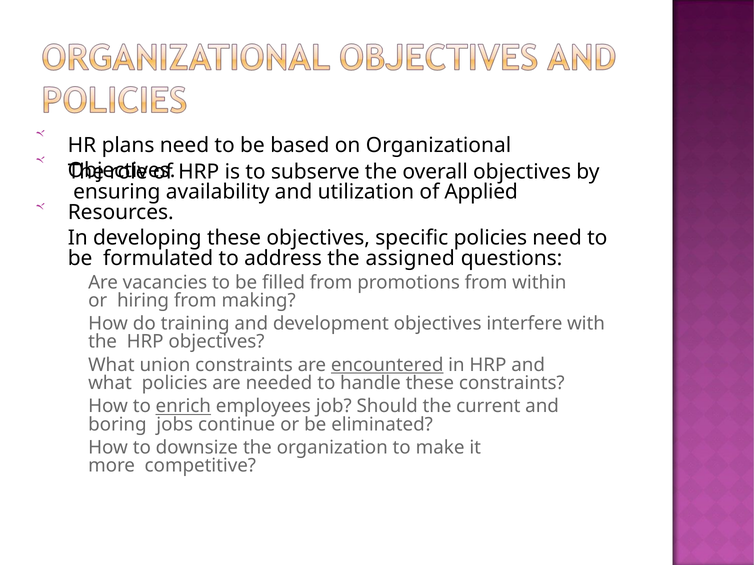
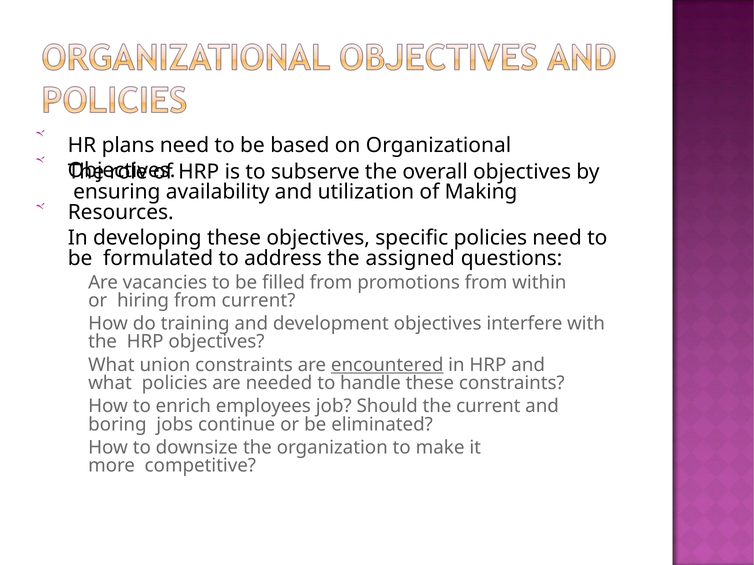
Applied: Applied -> Making
from making: making -> current
enrich underline: present -> none
